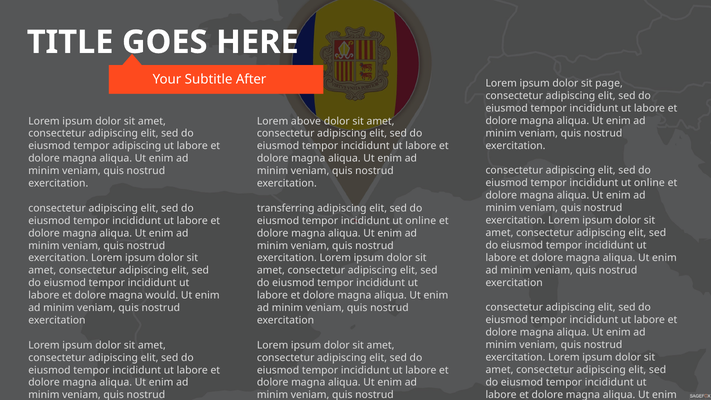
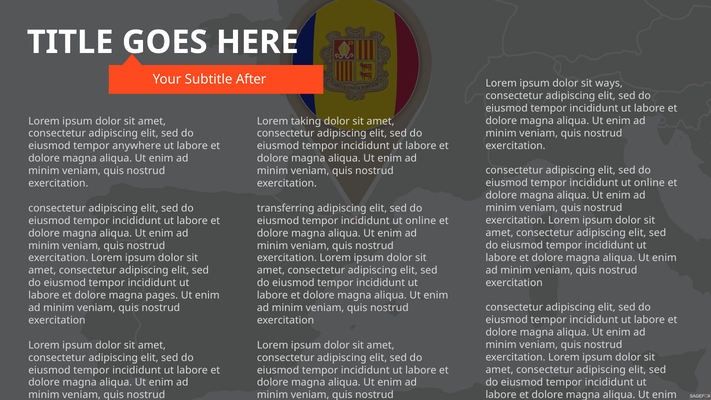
page: page -> ways
above: above -> taking
tempor adipiscing: adipiscing -> anywhere
would: would -> pages
